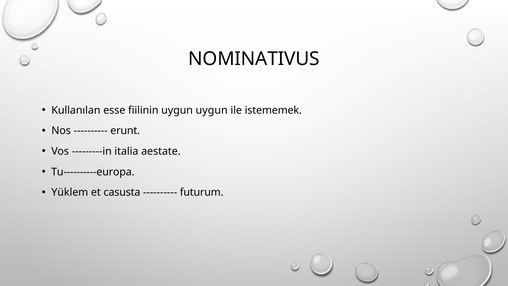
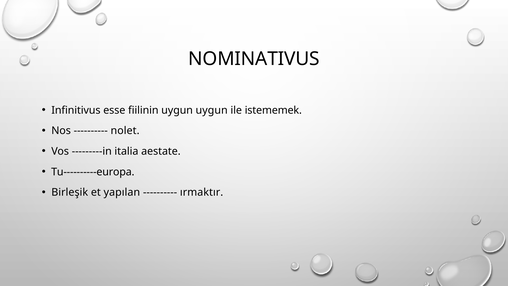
Kullanılan: Kullanılan -> Infinitivus
erunt: erunt -> nolet
Yüklem: Yüklem -> Birleşik
casusta: casusta -> yapılan
futurum: futurum -> ırmaktır
